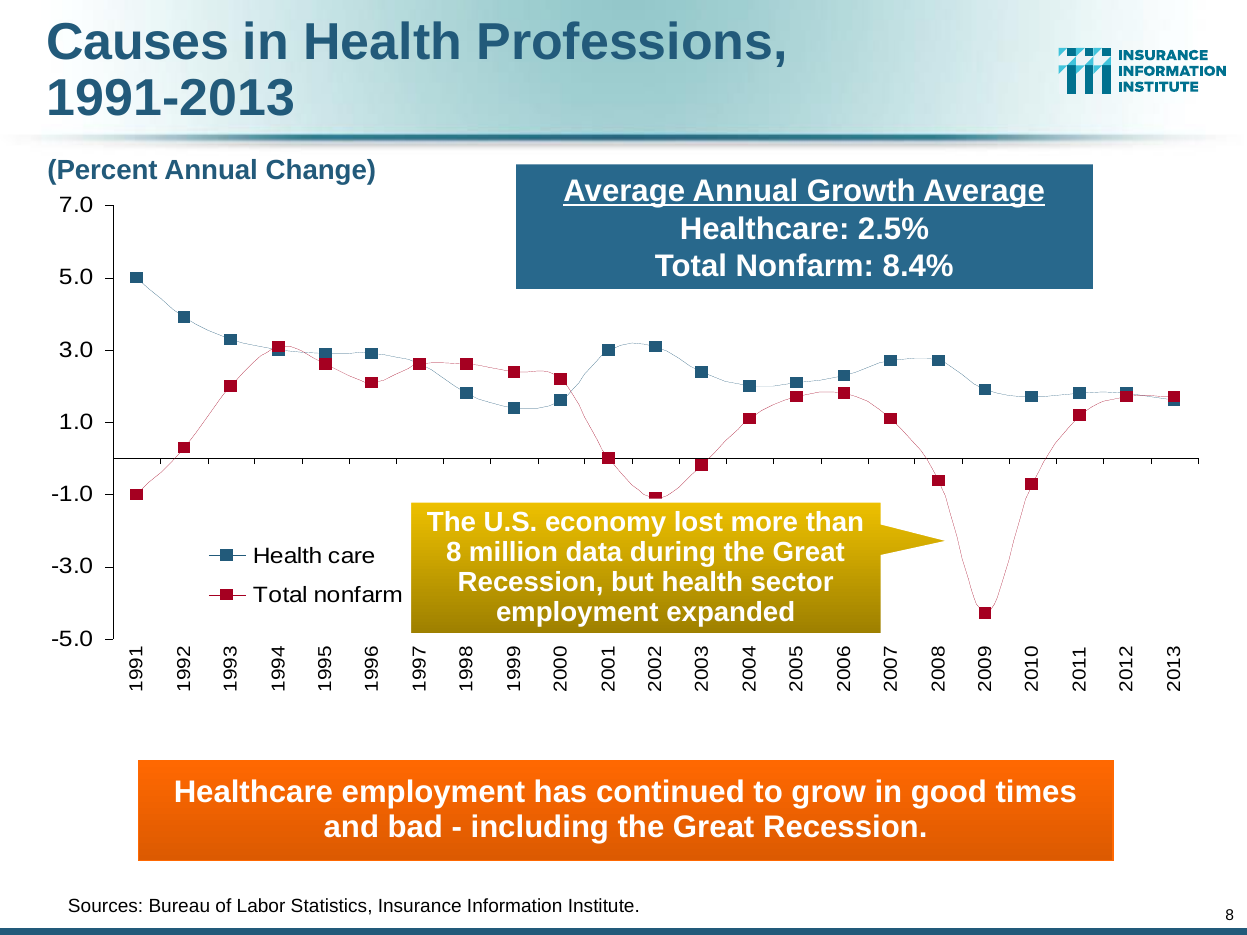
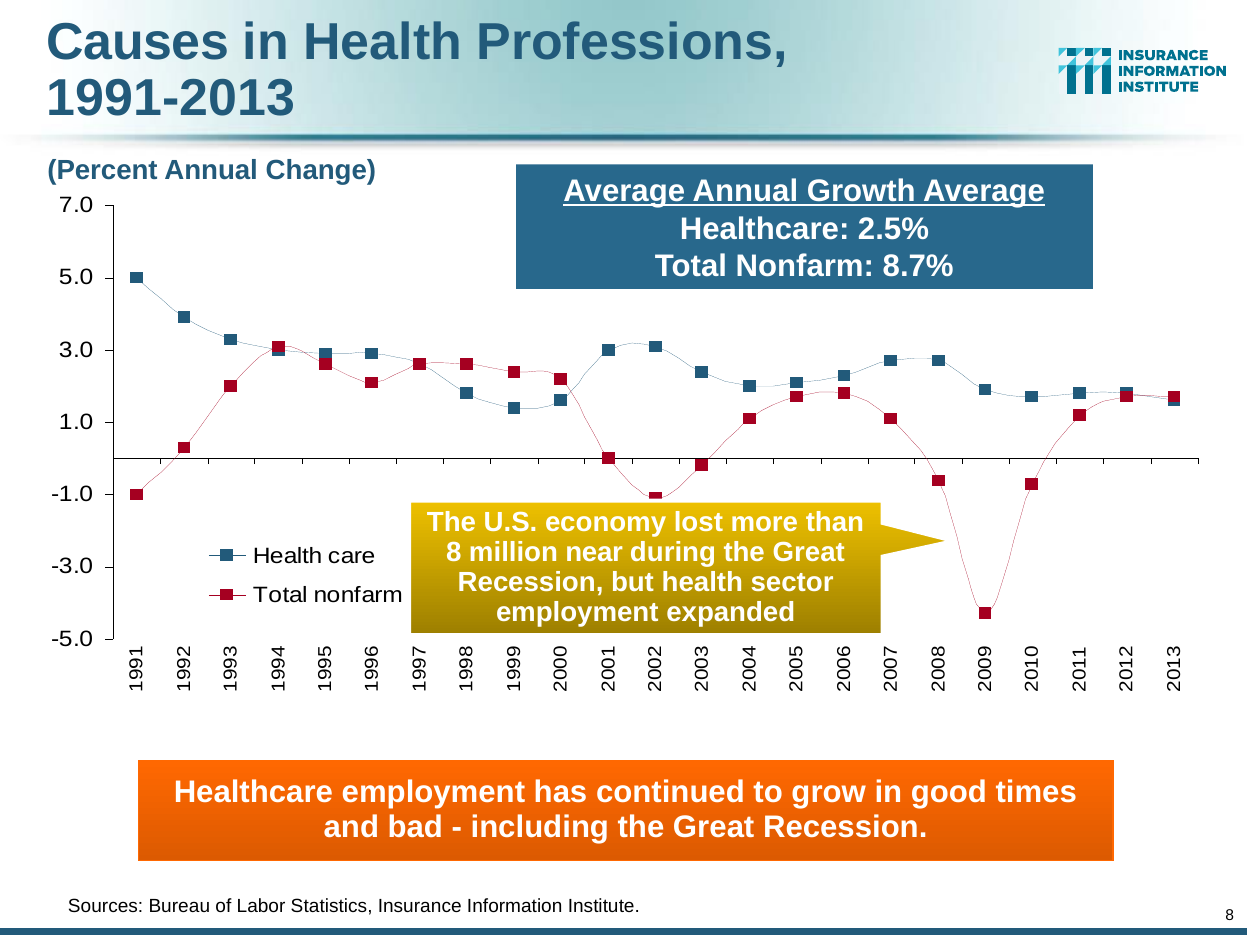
8.4%: 8.4% -> 8.7%
data: data -> near
